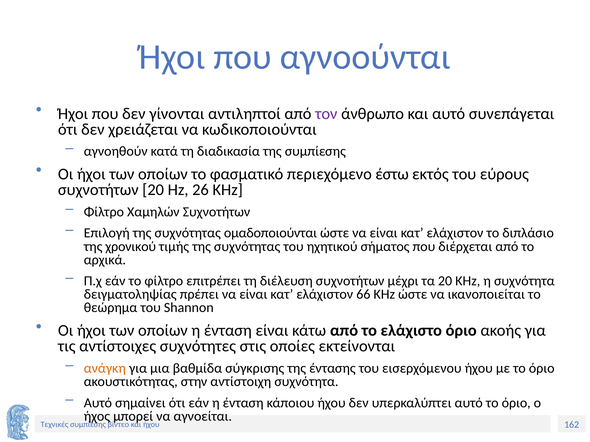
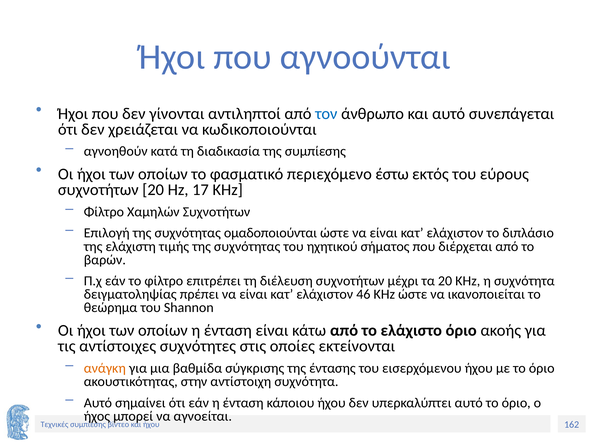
τον colour: purple -> blue
26: 26 -> 17
χρονικού: χρονικού -> ελάχιστη
αρχικά: αρχικά -> βαρών
66: 66 -> 46
